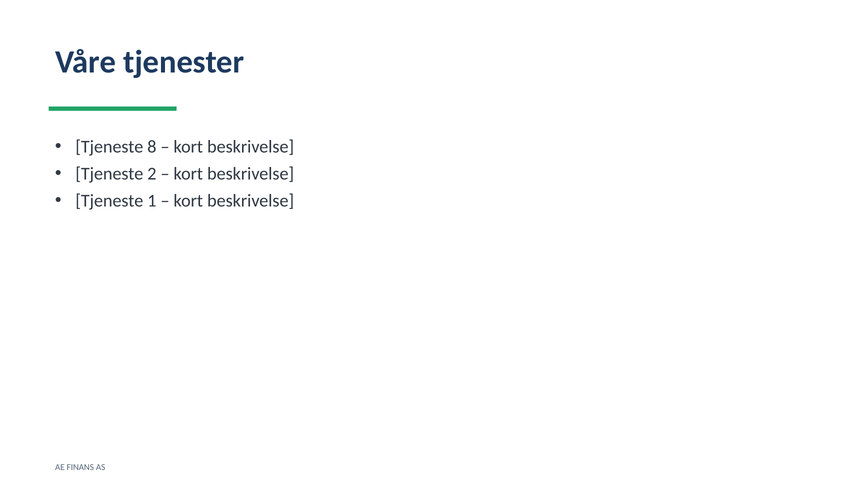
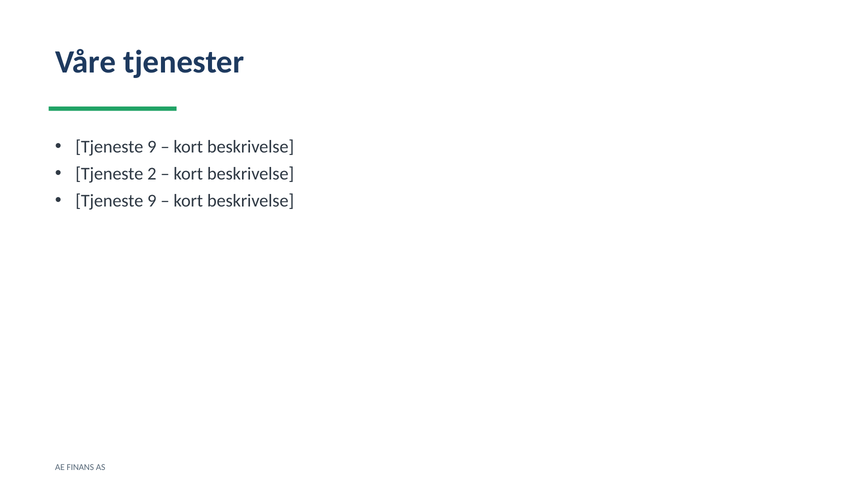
8 at (152, 147): 8 -> 9
1 at (152, 201): 1 -> 9
